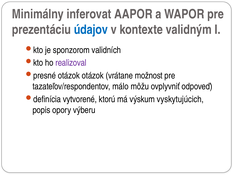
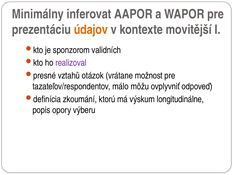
údajov colour: blue -> orange
validným: validným -> movitější
otázok at (69, 75): otázok -> vztahů
vytvorené: vytvorené -> zkoumání
vyskytujúcich: vyskytujúcich -> longitudinálne
